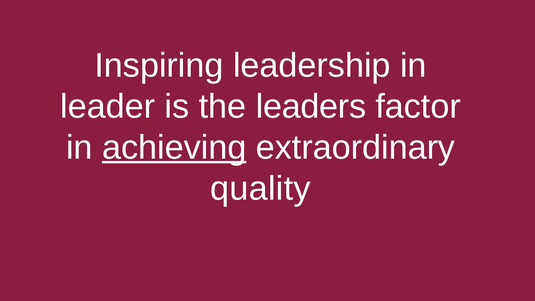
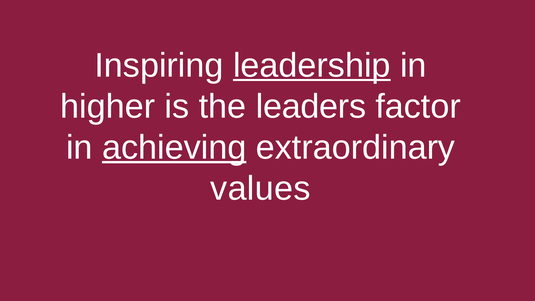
leadership underline: none -> present
leader: leader -> higher
quality: quality -> values
